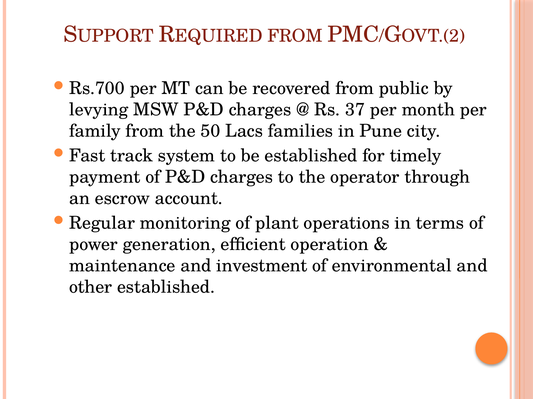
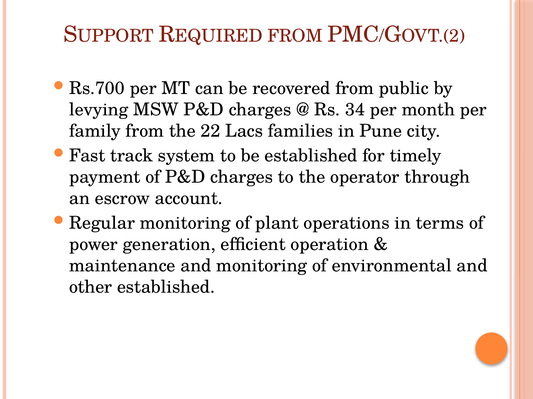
37: 37 -> 34
50: 50 -> 22
and investment: investment -> monitoring
